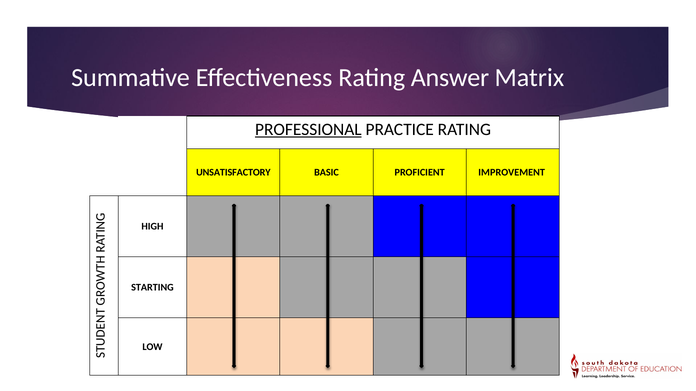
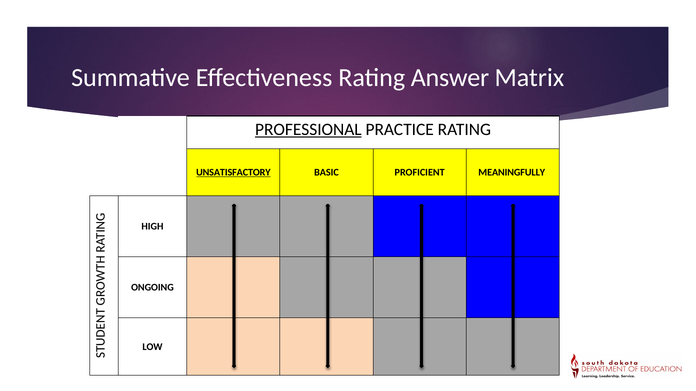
UNSATISFACTORY underline: none -> present
IMPROVEMENT: IMPROVEMENT -> MEANINGFULLY
STARTING: STARTING -> ONGOING
